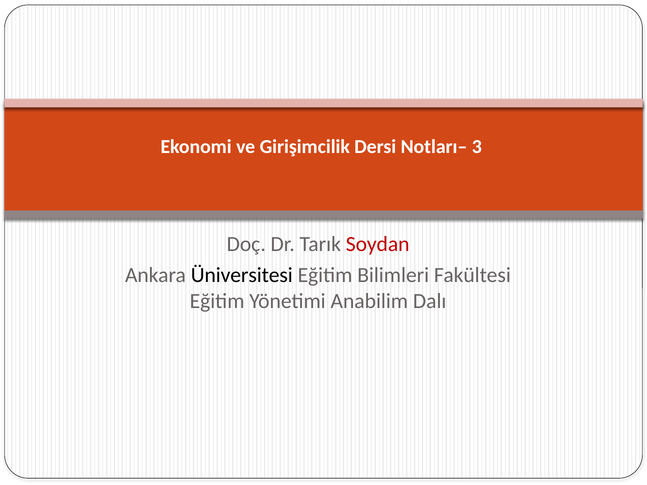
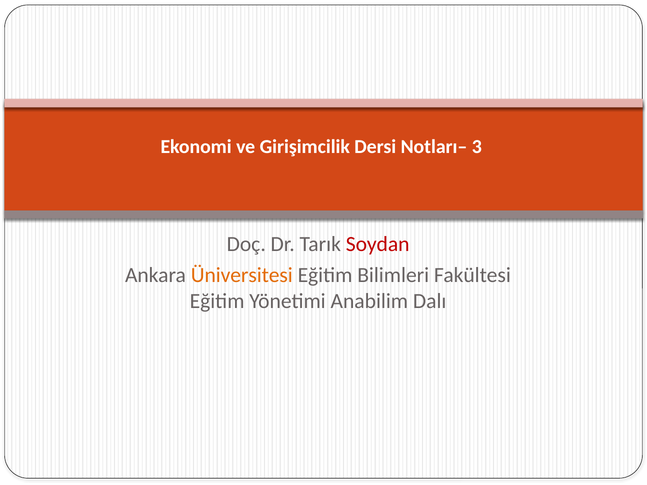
Üniversitesi colour: black -> orange
